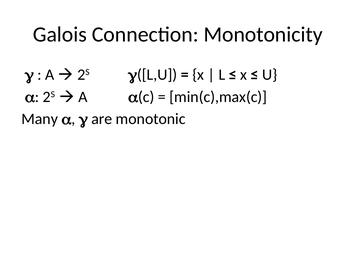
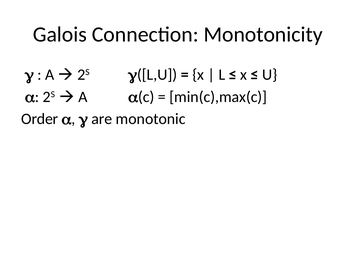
Many: Many -> Order
